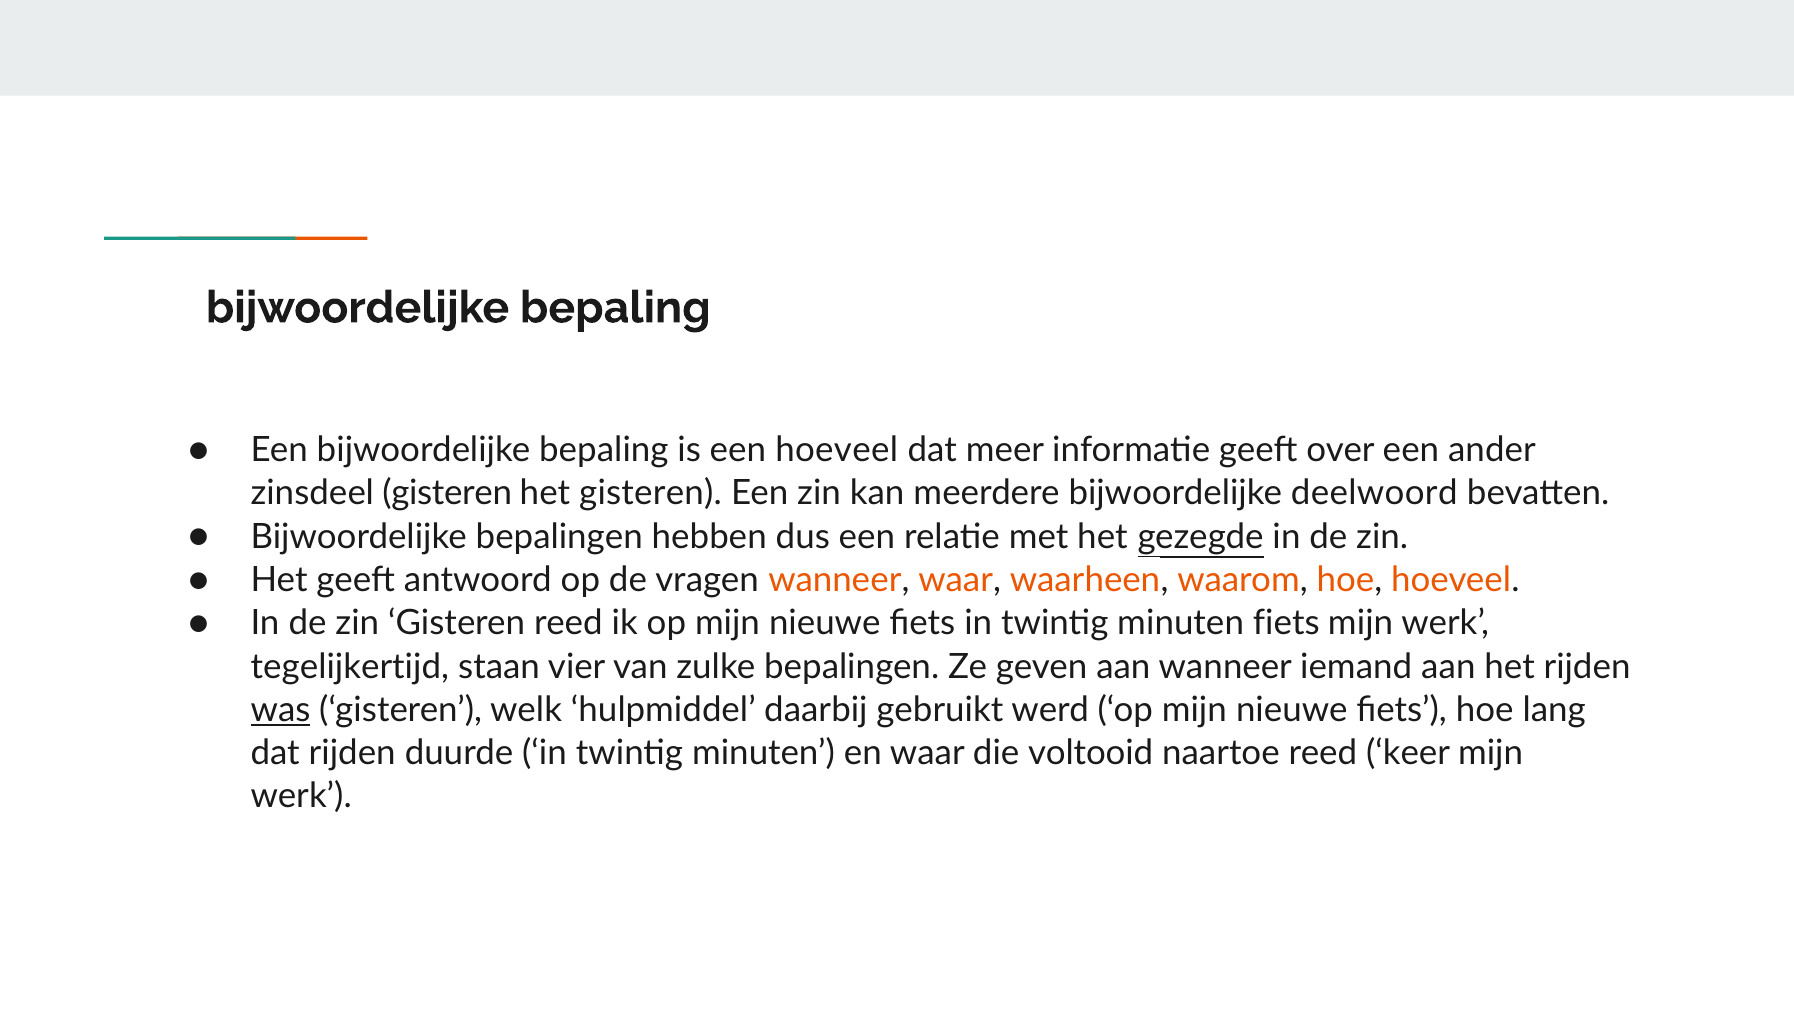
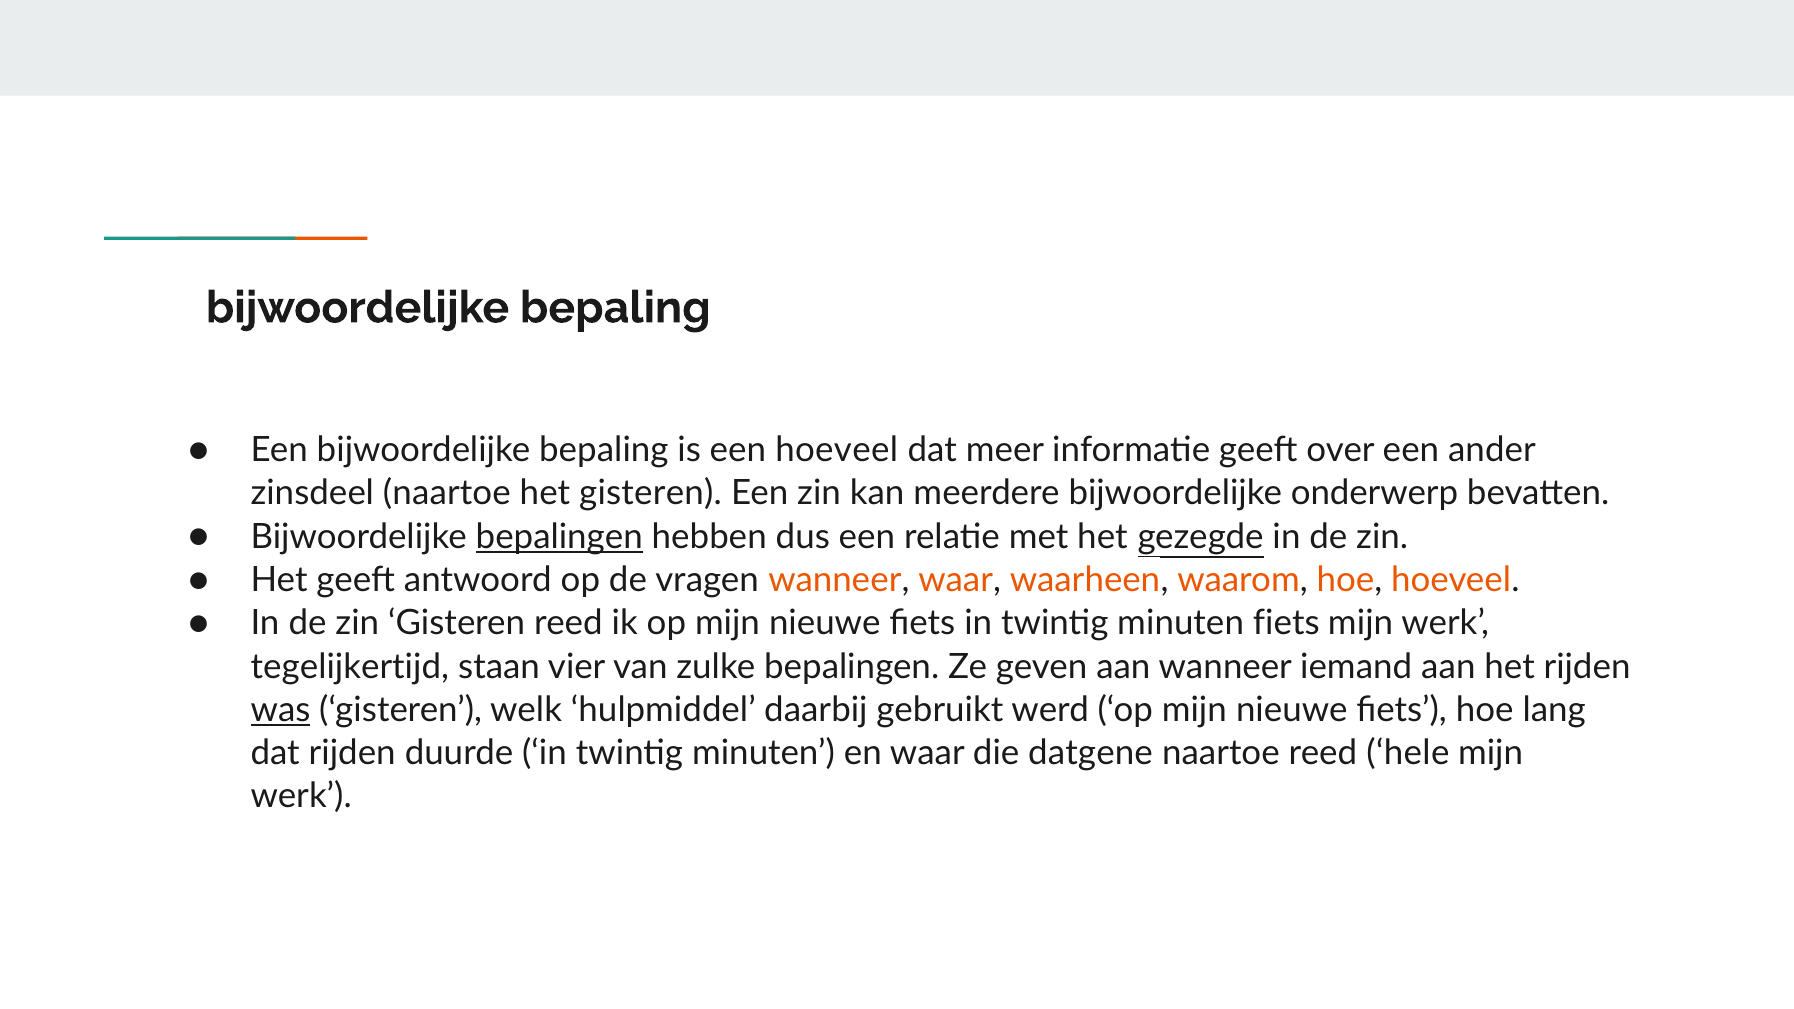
zinsdeel gisteren: gisteren -> naartoe
deelwoord: deelwoord -> onderwerp
bepalingen at (559, 537) underline: none -> present
voltooid: voltooid -> datgene
keer: keer -> hele
